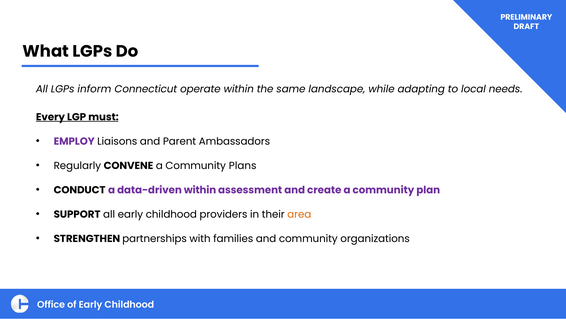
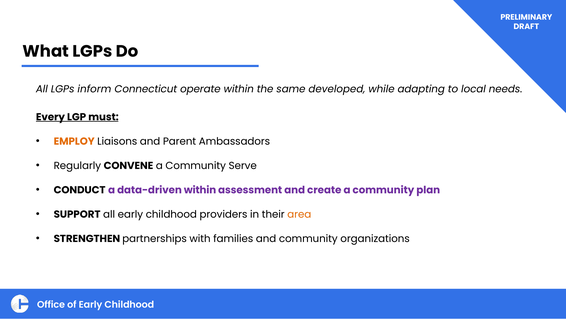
landscape: landscape -> developed
EMPLOY colour: purple -> orange
Plans: Plans -> Serve
